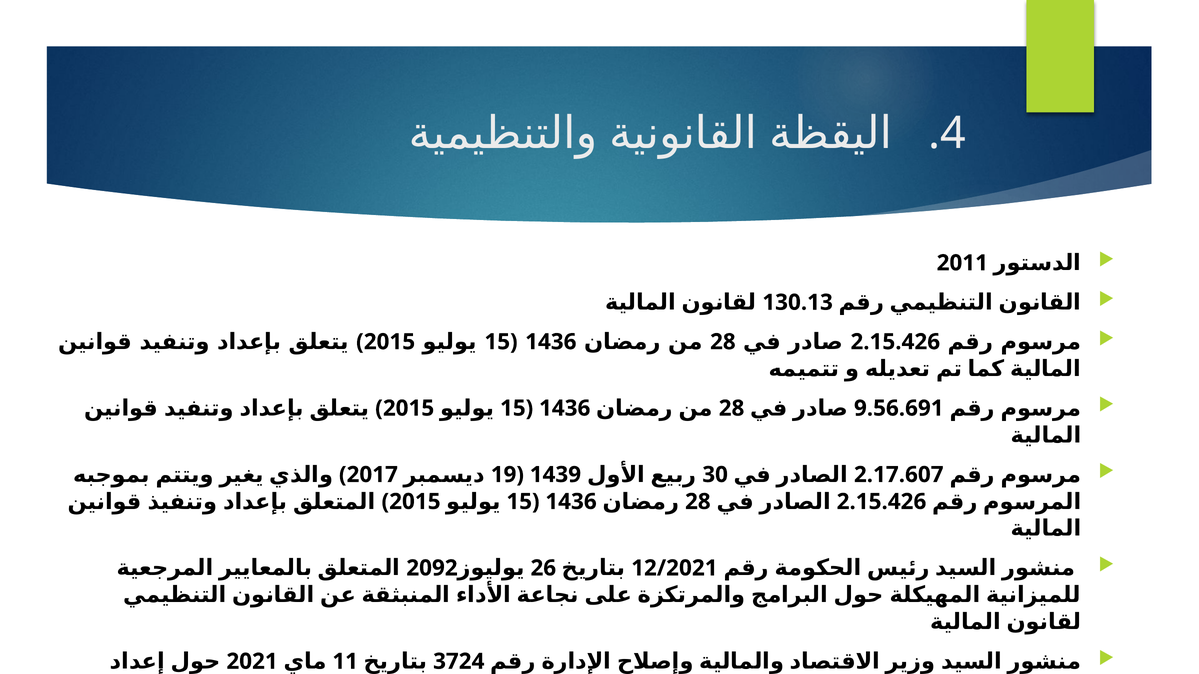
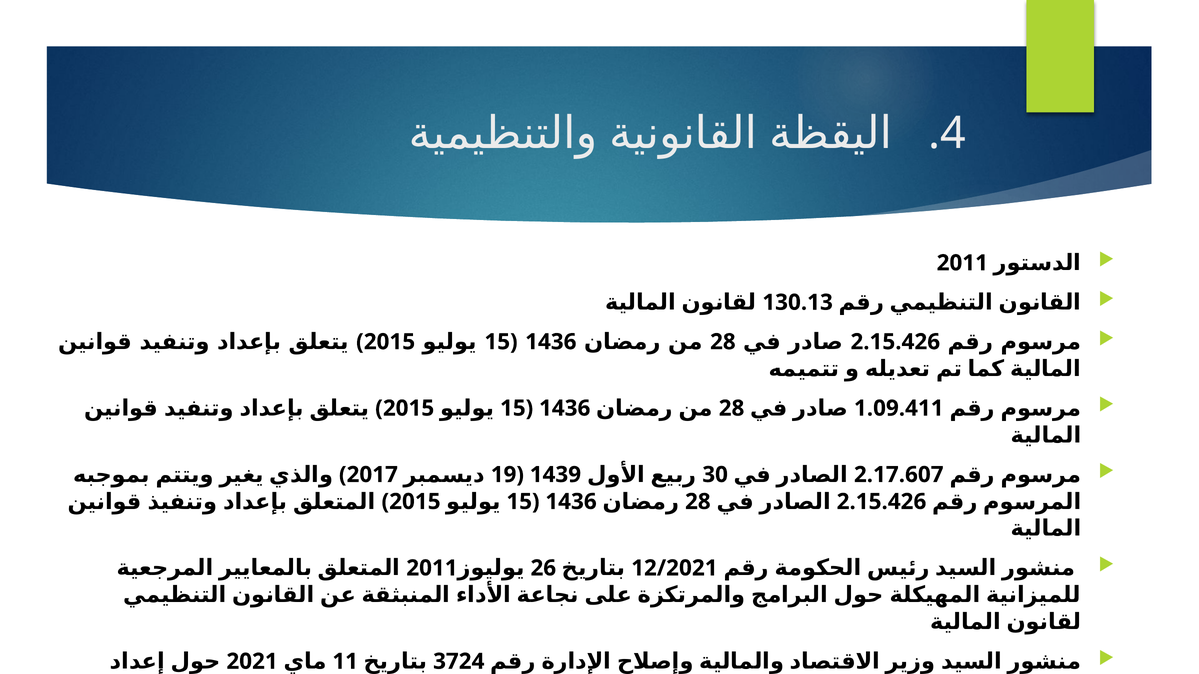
9.56.691: 9.56.691 -> 1.09.411
2092 at (432, 568): 2092 -> 2011
